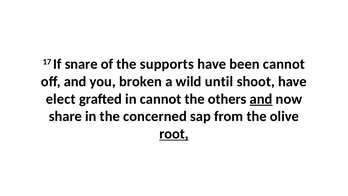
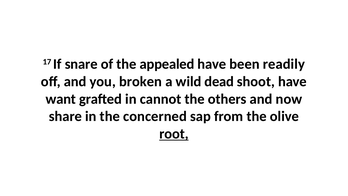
supports: supports -> appealed
been cannot: cannot -> readily
until: until -> dead
elect: elect -> want
and at (261, 99) underline: present -> none
